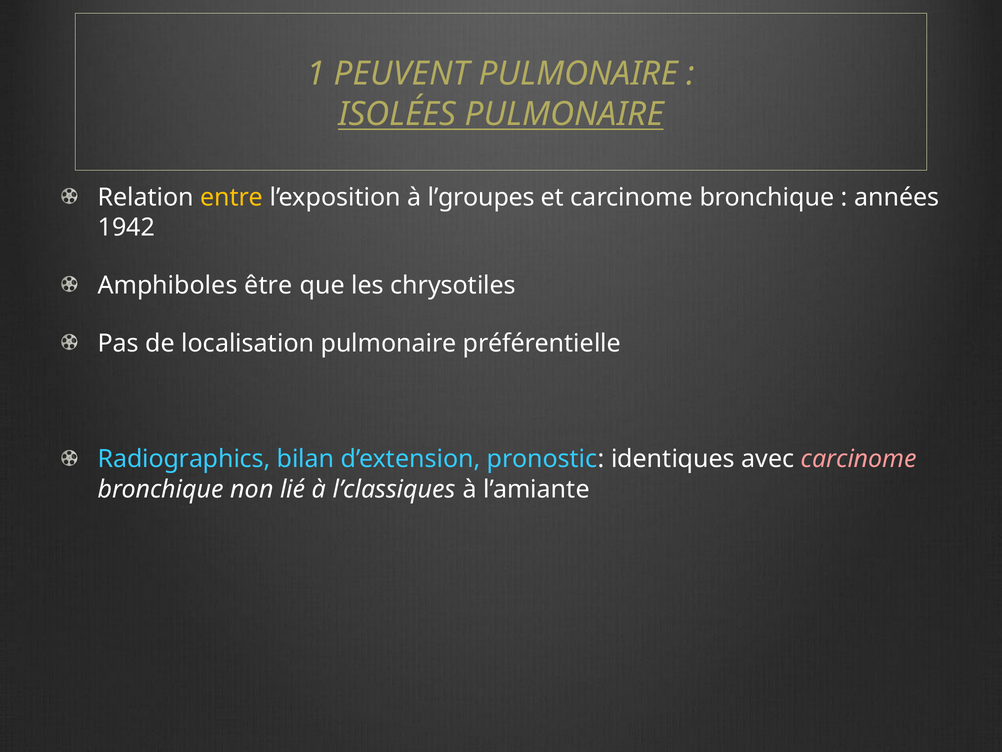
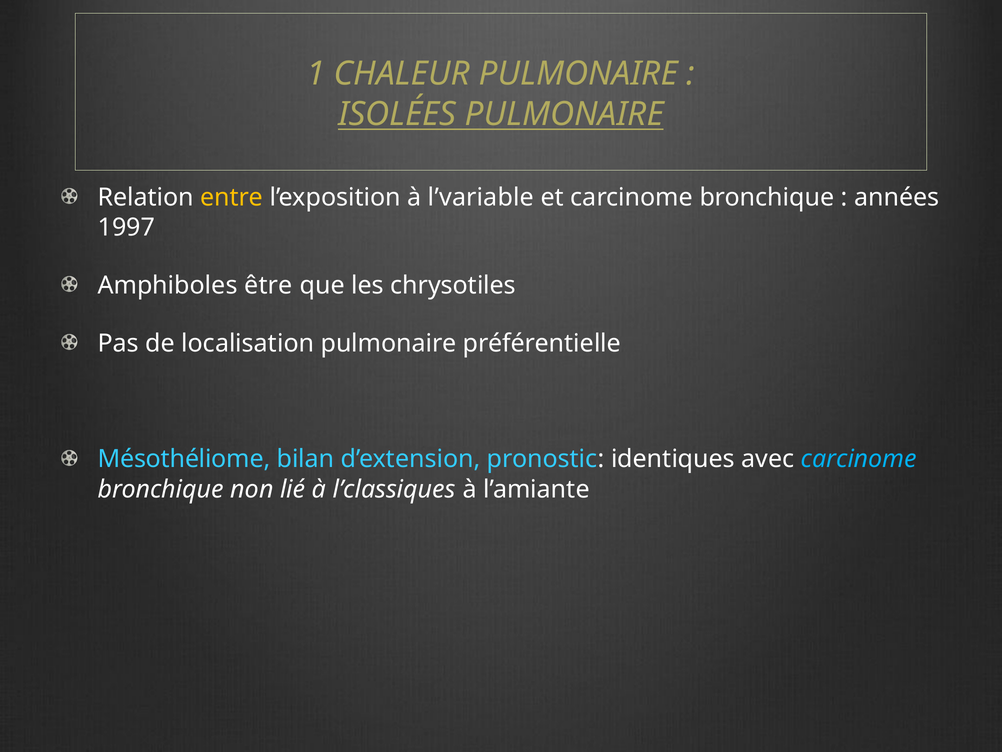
PEUVENT: PEUVENT -> CHALEUR
l’groupes: l’groupes -> l’variable
1942: 1942 -> 1997
Radiographics: Radiographics -> Mésothéliome
carcinome at (859, 459) colour: pink -> light blue
